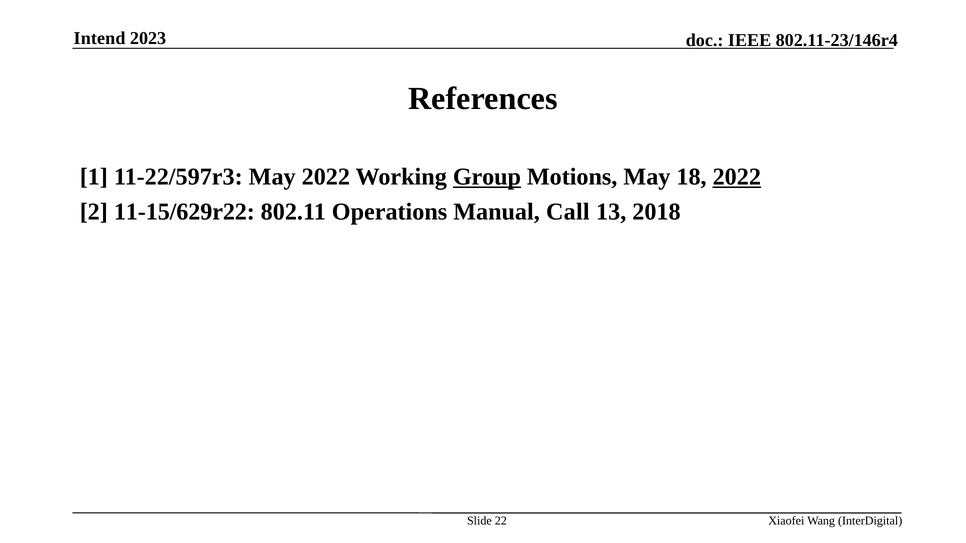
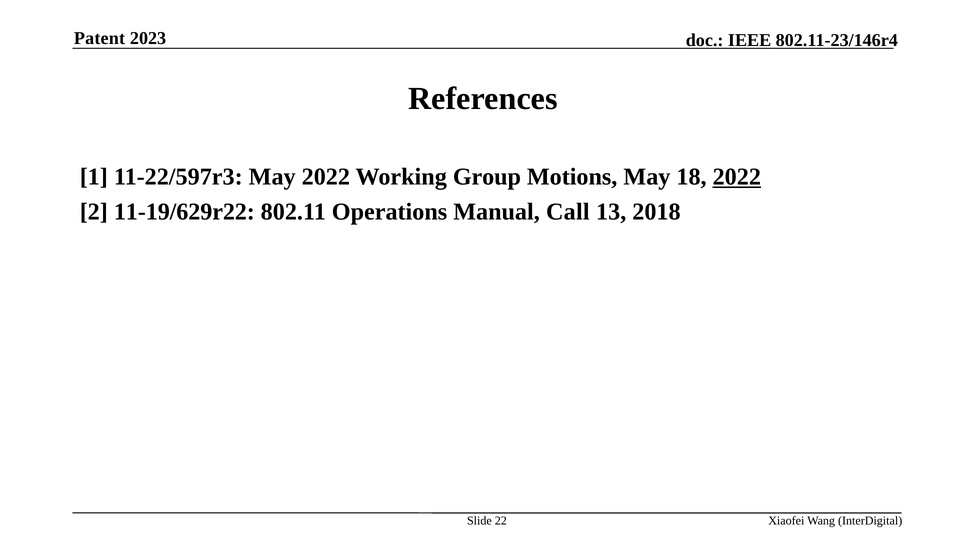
Intend: Intend -> Patent
Group underline: present -> none
11-15/629r22: 11-15/629r22 -> 11-19/629r22
